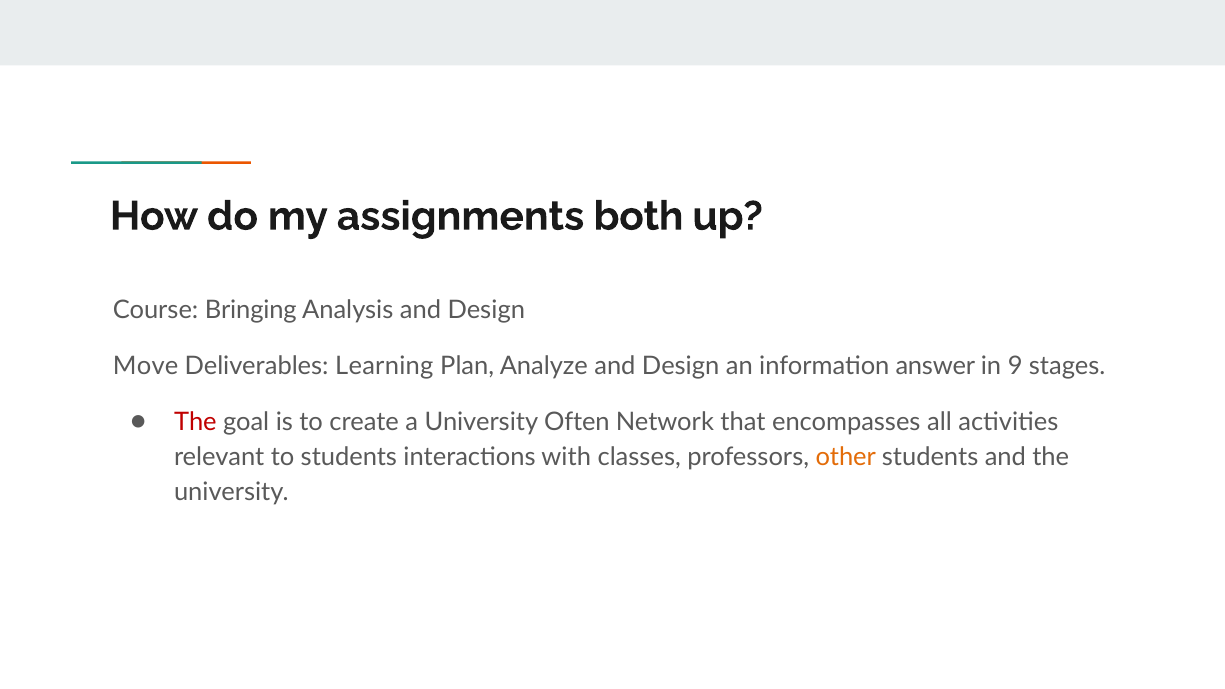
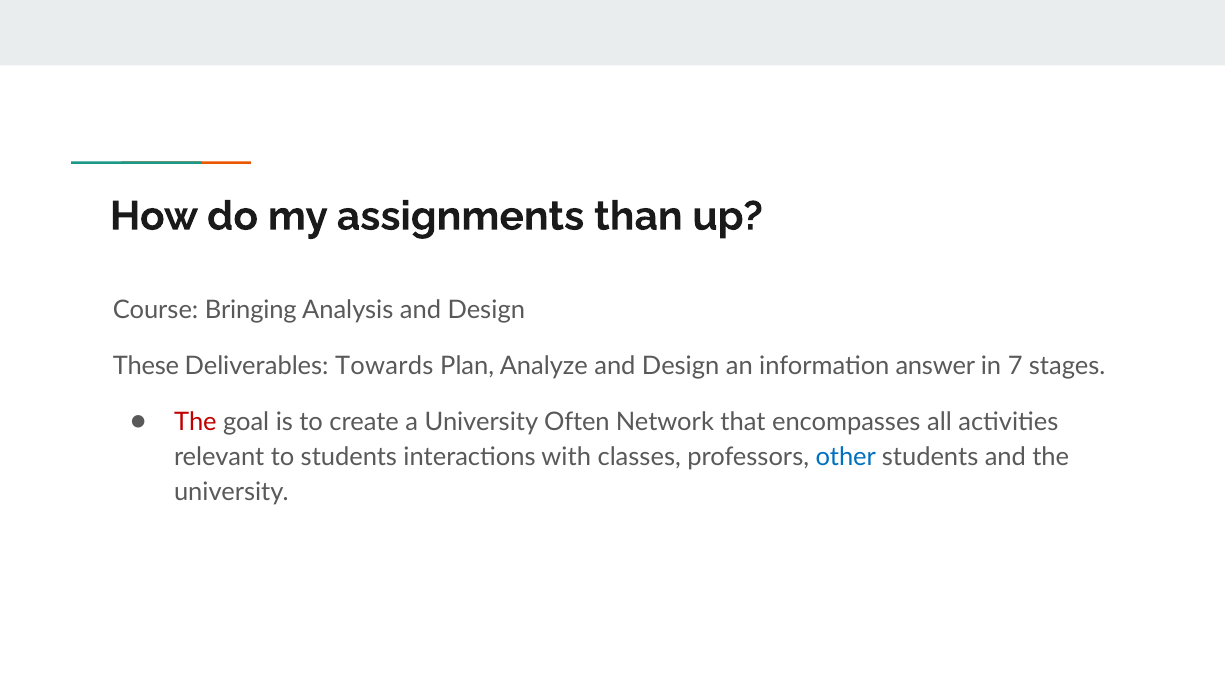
both: both -> than
Move: Move -> These
Learning: Learning -> Towards
9: 9 -> 7
other colour: orange -> blue
